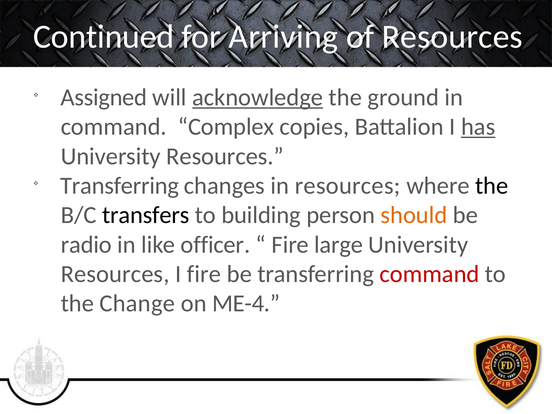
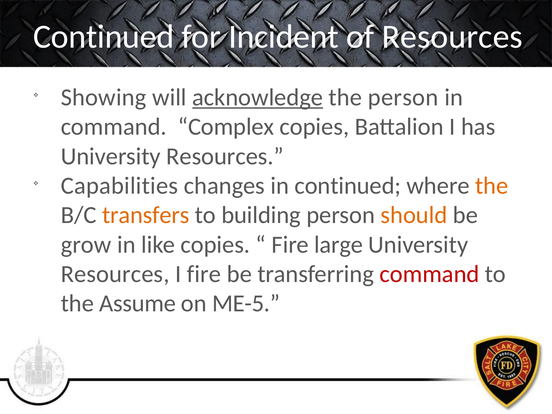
Arriving: Arriving -> Incident
Assigned: Assigned -> Showing
the ground: ground -> person
has underline: present -> none
Transferring at (120, 186): Transferring -> Capabilities
in resources: resources -> continued
the at (492, 186) colour: black -> orange
transfers colour: black -> orange
radio: radio -> grow
like officer: officer -> copies
Change: Change -> Assume
ME-4: ME-4 -> ME-5
